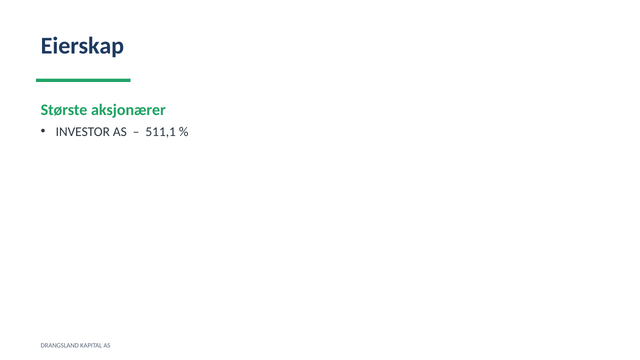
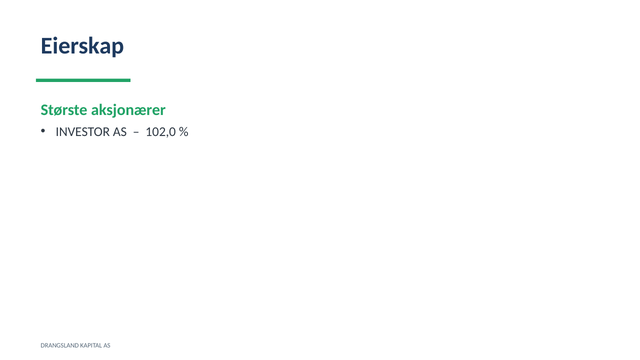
511,1: 511,1 -> 102,0
